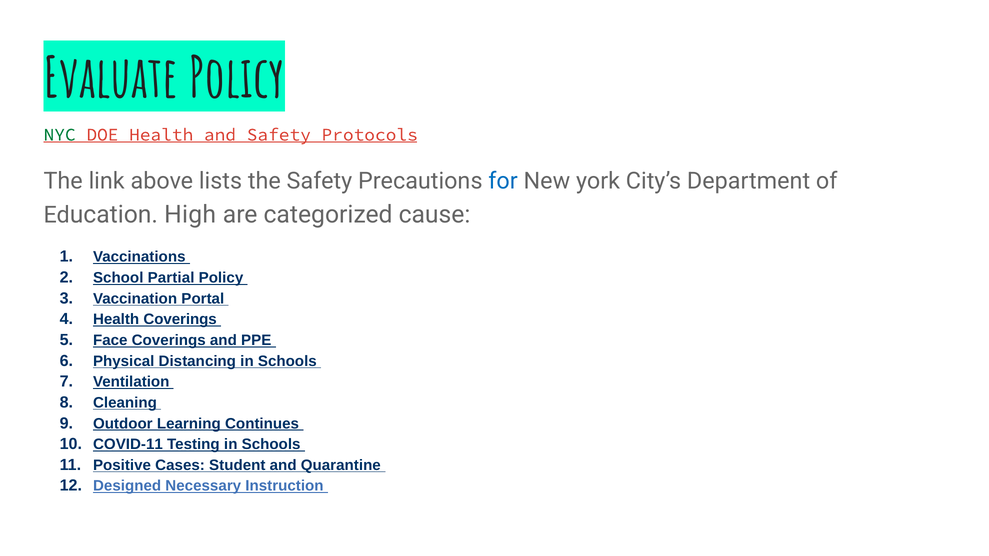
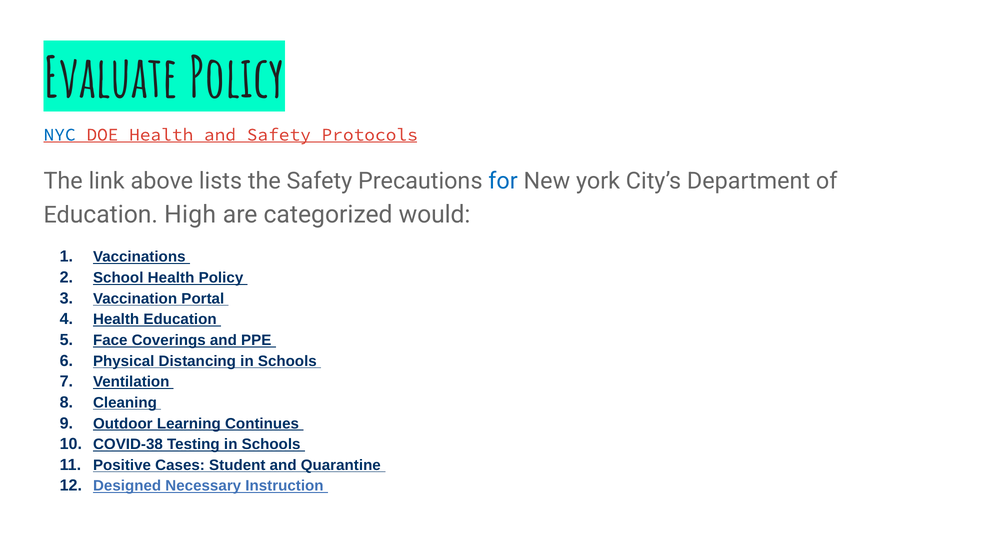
NYC colour: green -> blue
cause: cause -> would
School Partial: Partial -> Health
Health Coverings: Coverings -> Education
COVID-11: COVID-11 -> COVID-38
